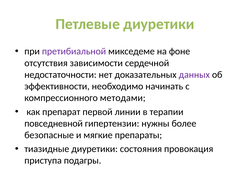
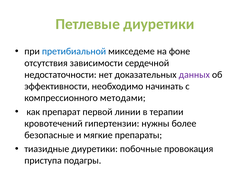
претибиальной colour: purple -> blue
повседневной: повседневной -> кровотечений
состояния: состояния -> побочные
